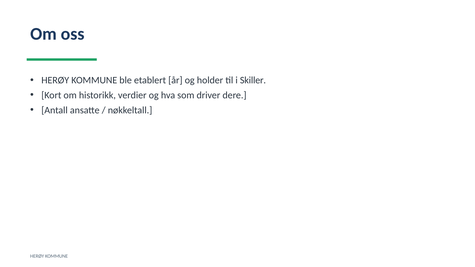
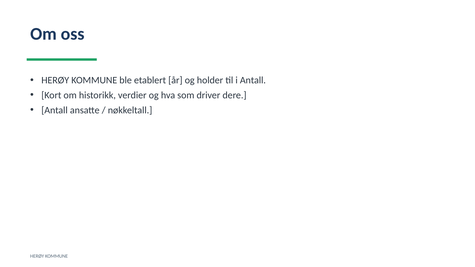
i Skiller: Skiller -> Antall
